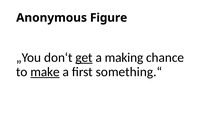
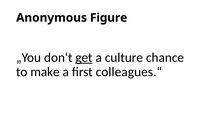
making: making -> culture
make underline: present -> none
something.“: something.“ -> colleagues.“
